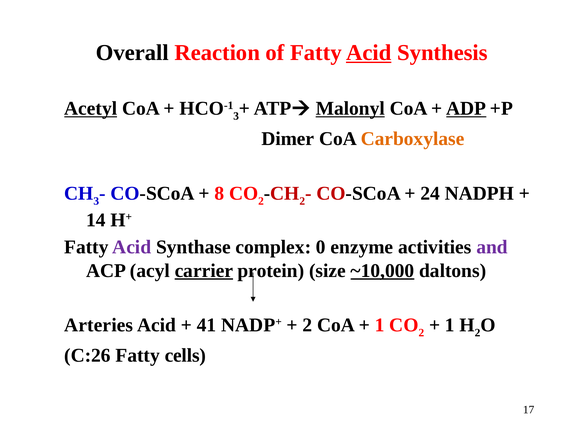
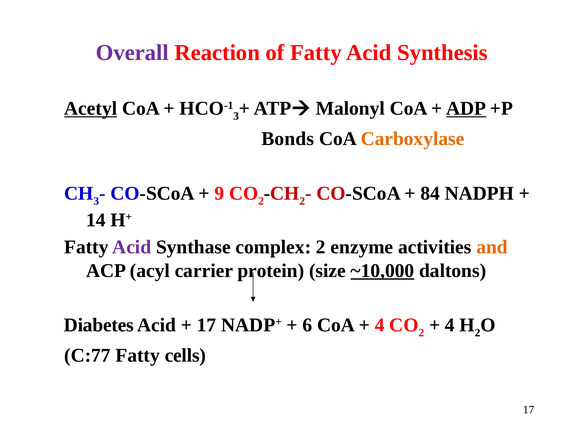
Overall colour: black -> purple
Acid at (369, 53) underline: present -> none
Malonyl underline: present -> none
Dimer: Dimer -> Bonds
8: 8 -> 9
24: 24 -> 84
complex 0: 0 -> 2
and colour: purple -> orange
carrier underline: present -> none
Arteries: Arteries -> Diabetes
41 at (207, 325): 41 -> 17
2 at (307, 325): 2 -> 6
1 at (380, 325): 1 -> 4
1 at (450, 325): 1 -> 4
C:26: C:26 -> C:77
